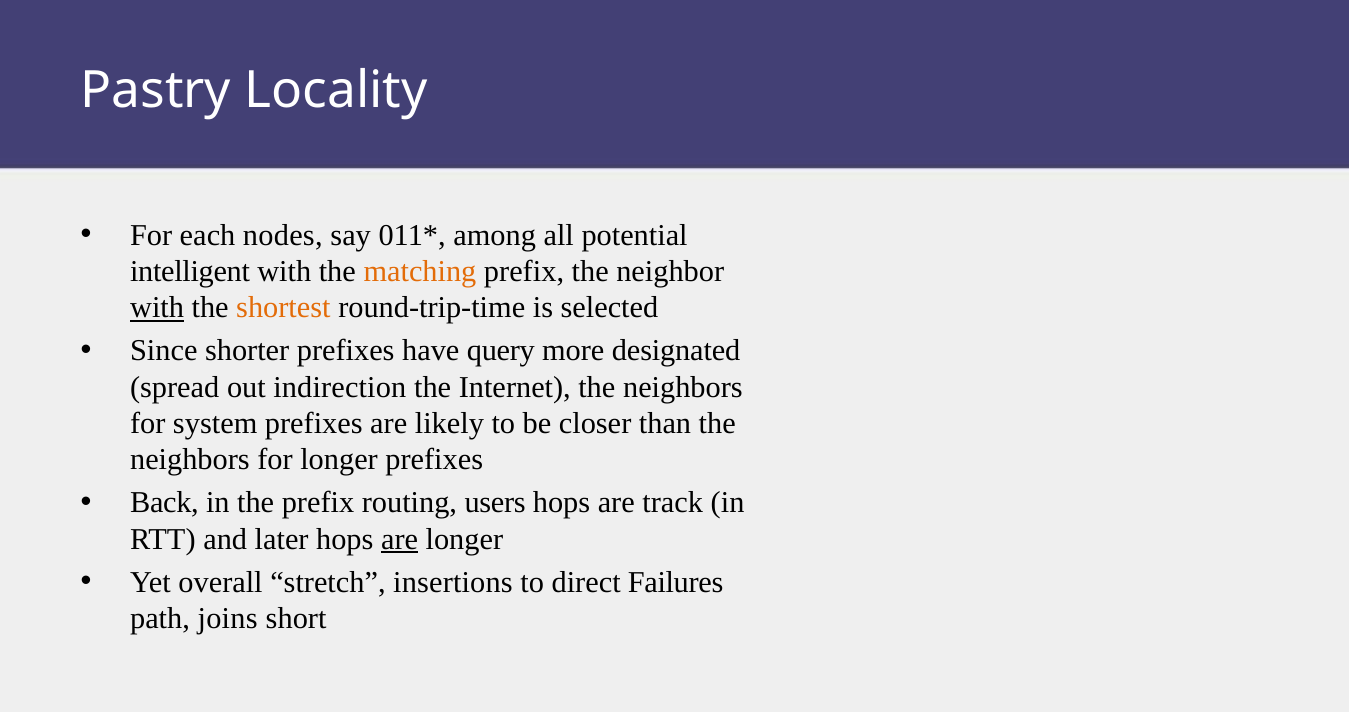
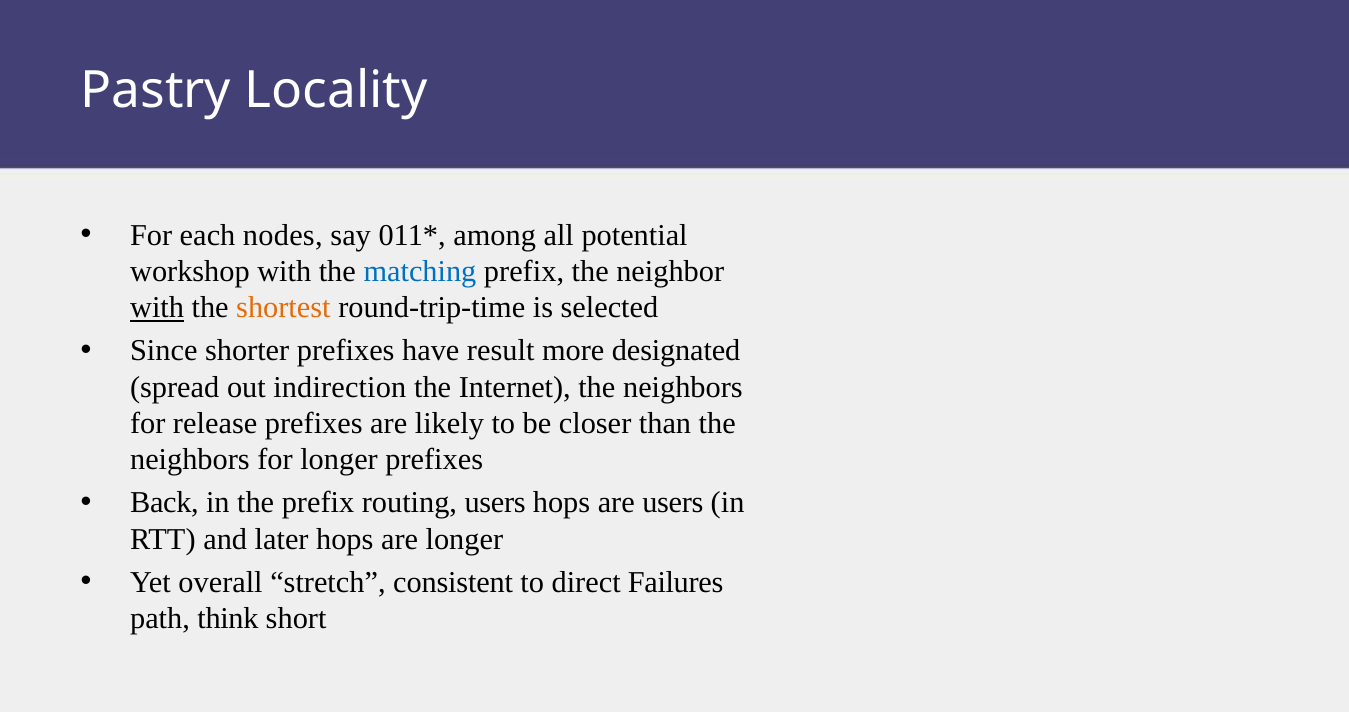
intelligent: intelligent -> workshop
matching colour: orange -> blue
query: query -> result
system: system -> release
are track: track -> users
are at (400, 540) underline: present -> none
insertions: insertions -> consistent
joins: joins -> think
